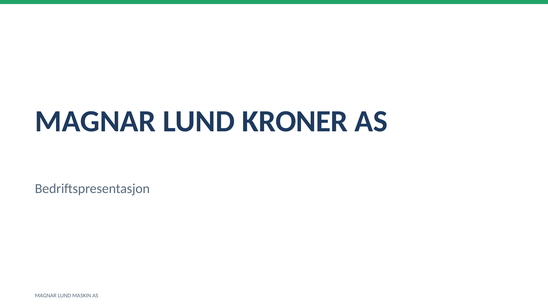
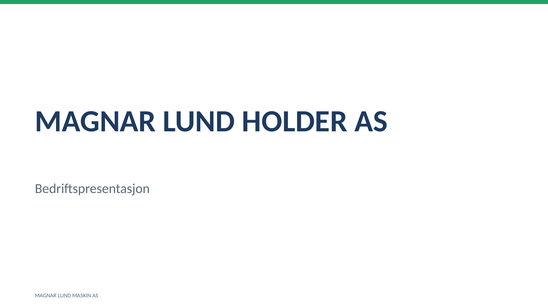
KRONER: KRONER -> HOLDER
